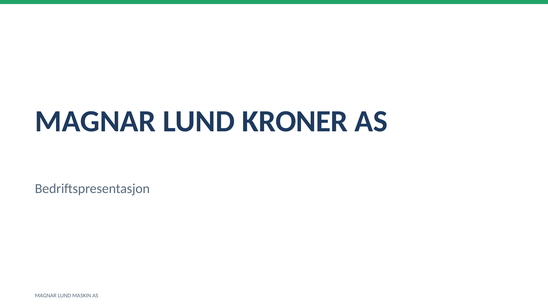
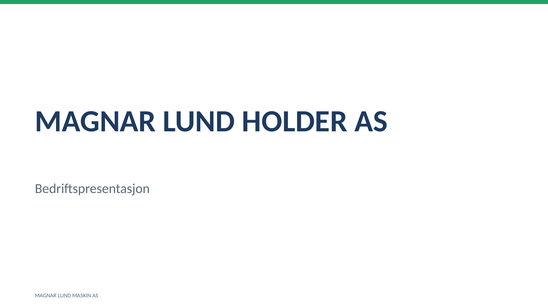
KRONER: KRONER -> HOLDER
